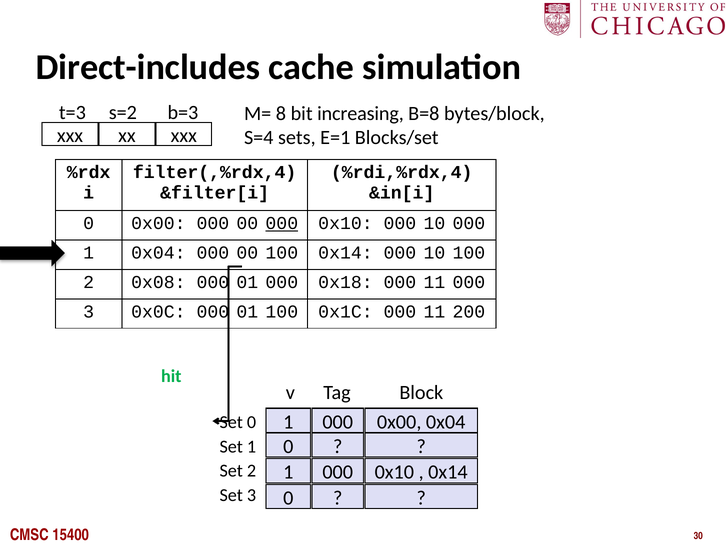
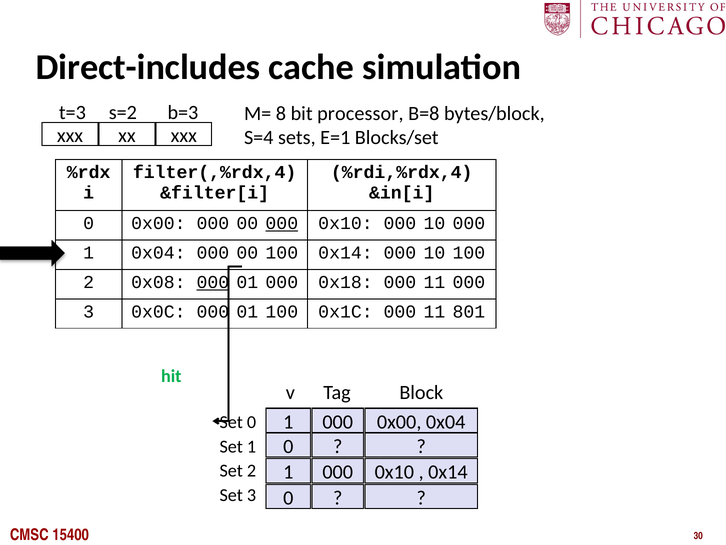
increasing: increasing -> processor
000 at (213, 282) underline: none -> present
200: 200 -> 801
